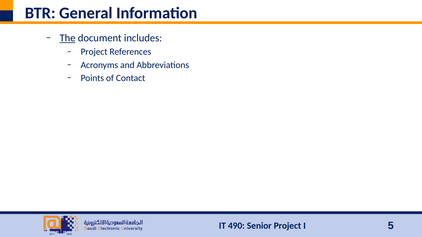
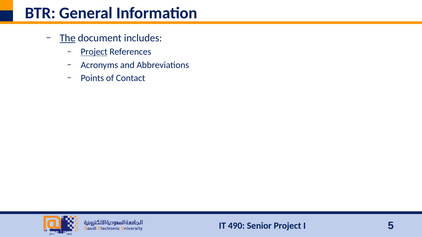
Project at (94, 52) underline: none -> present
